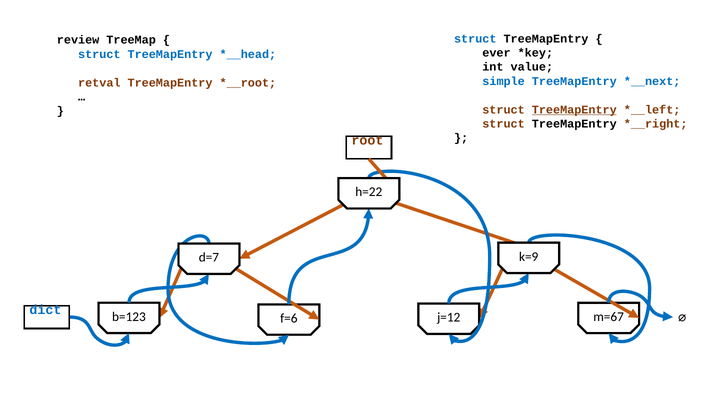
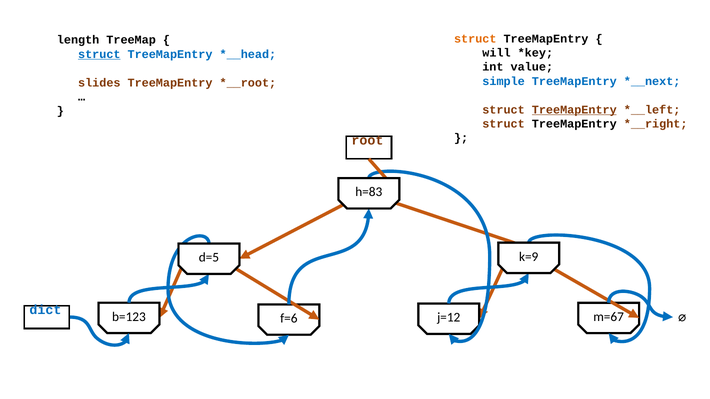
struct at (475, 39) colour: blue -> orange
review: review -> length
ever: ever -> will
struct at (99, 54) underline: none -> present
retval: retval -> slides
h=22: h=22 -> h=83
d=7: d=7 -> d=5
